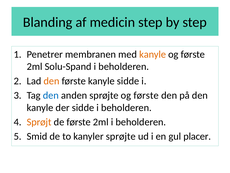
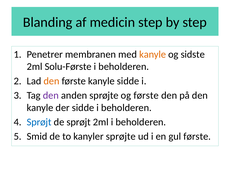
første at (193, 54): første -> sidste
Solu-Spand: Solu-Spand -> Solu-Første
den at (51, 95) colour: blue -> purple
Sprøjt at (39, 122) colour: orange -> blue
de første: første -> sprøjt
gul placer: placer -> første
